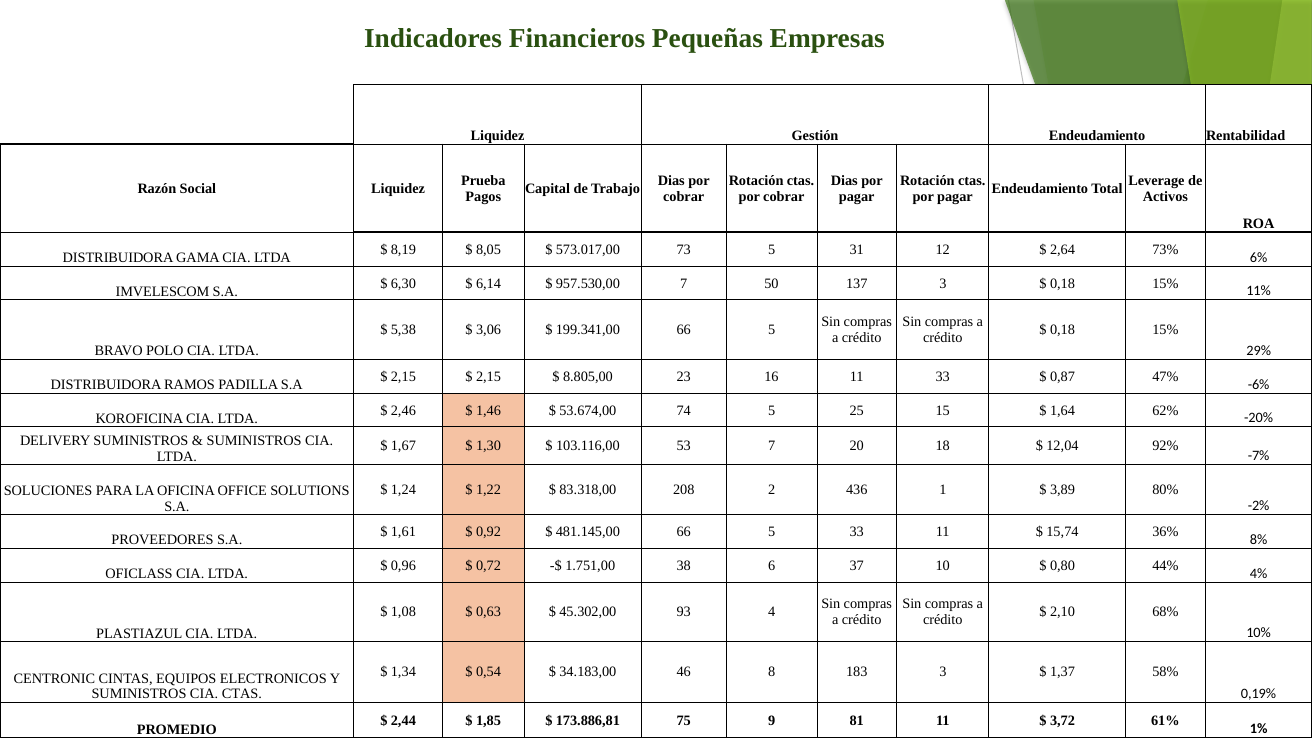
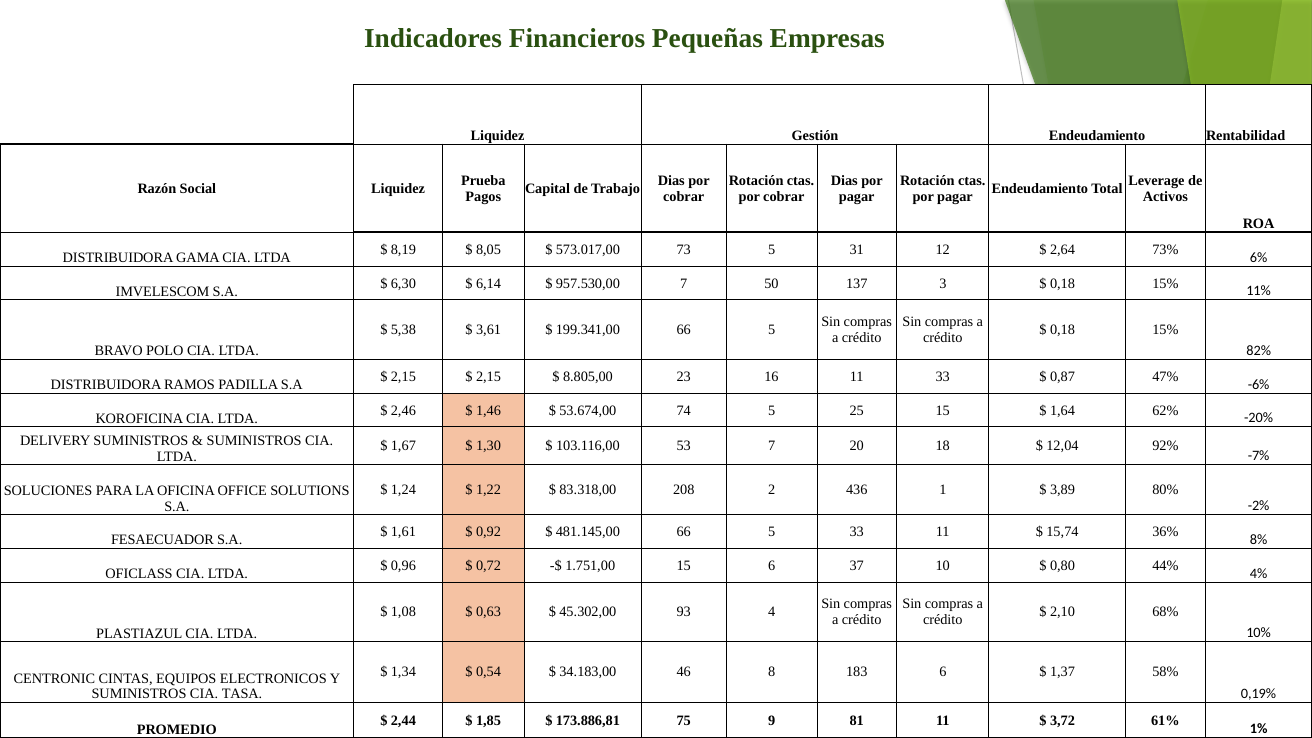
3,06: 3,06 -> 3,61
29%: 29% -> 82%
PROVEEDORES: PROVEEDORES -> FESAECUADOR
1.751,00 38: 38 -> 15
183 3: 3 -> 6
CIA CTAS: CTAS -> TASA
